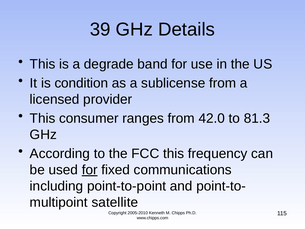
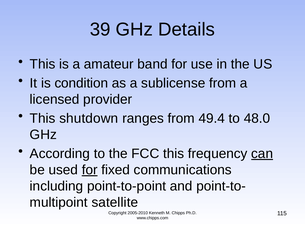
degrade: degrade -> amateur
consumer: consumer -> shutdown
42.0: 42.0 -> 49.4
81.3: 81.3 -> 48.0
can underline: none -> present
